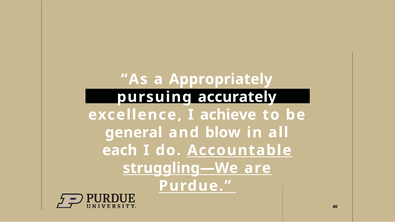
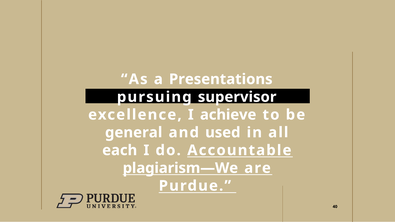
Appropriately: Appropriately -> Presentations
accurately: accurately -> supervisor
blow: blow -> used
struggling—We: struggling—We -> plagiarism—We
